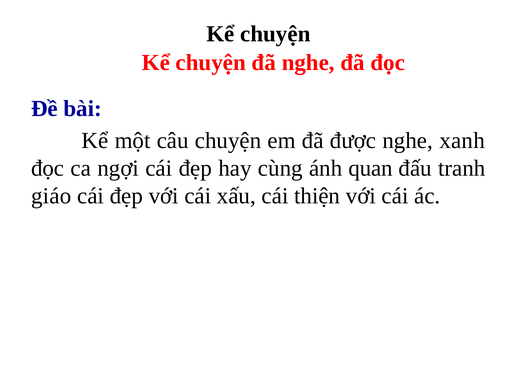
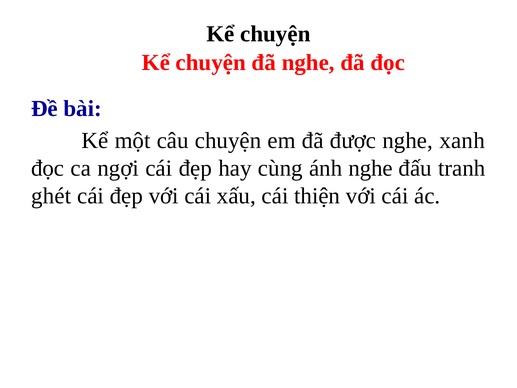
ánh quan: quan -> nghe
giáo: giáo -> ghét
